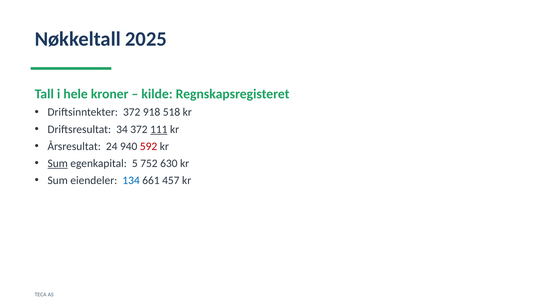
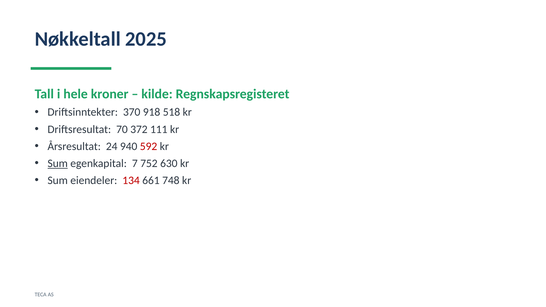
Driftsinntekter 372: 372 -> 370
34: 34 -> 70
111 underline: present -> none
5: 5 -> 7
134 colour: blue -> red
457: 457 -> 748
